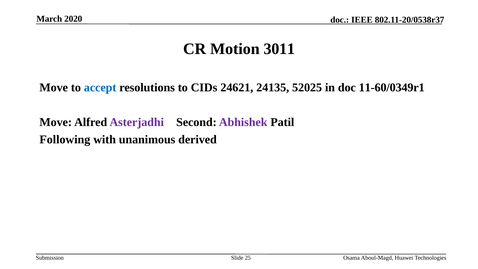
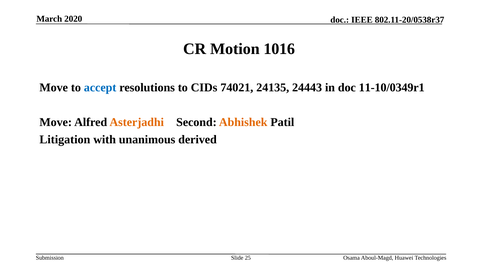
3011: 3011 -> 1016
24621: 24621 -> 74021
52025: 52025 -> 24443
11-60/0349r1: 11-60/0349r1 -> 11-10/0349r1
Asterjadhi colour: purple -> orange
Abhishek colour: purple -> orange
Following: Following -> Litigation
